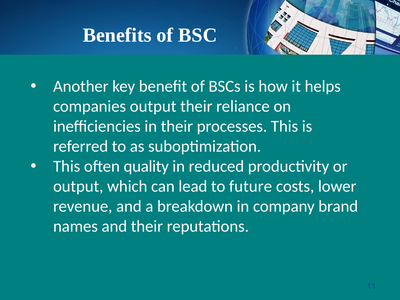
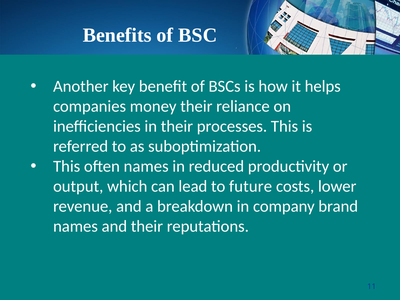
companies output: output -> money
often quality: quality -> names
